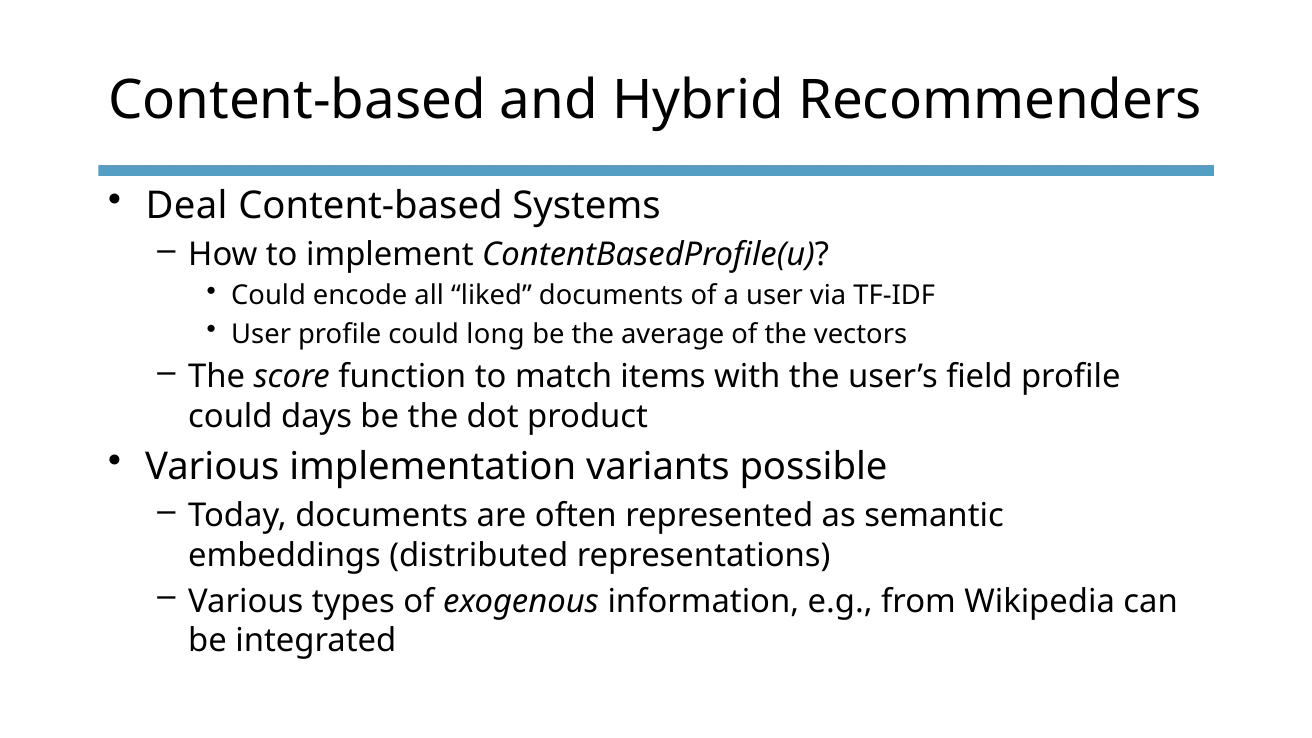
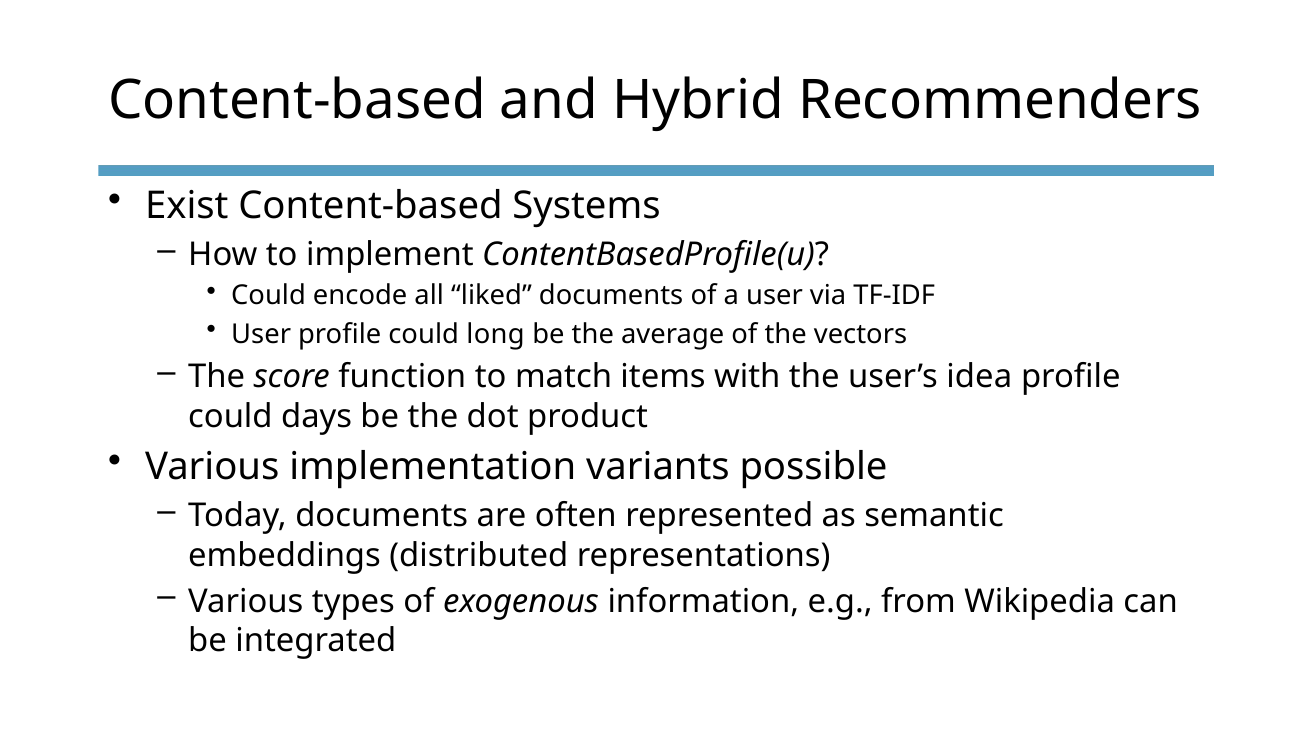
Deal: Deal -> Exist
field: field -> idea
